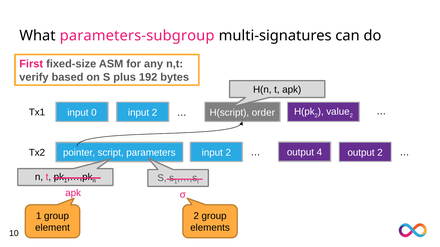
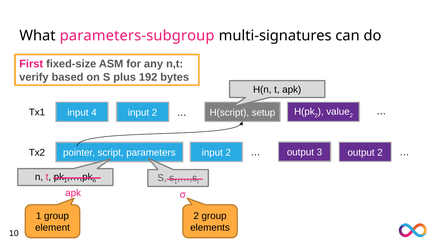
order: order -> setup
0: 0 -> 4
4: 4 -> 3
